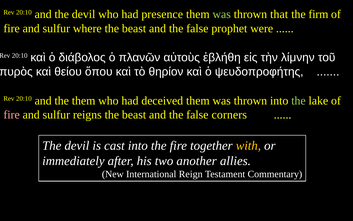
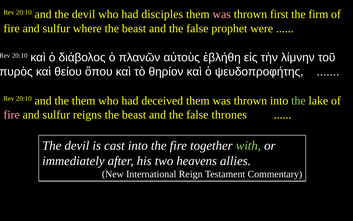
presence: presence -> disciples
was at (222, 14) colour: light green -> pink
that: that -> first
corners: corners -> thrones
with colour: yellow -> light green
another: another -> heavens
